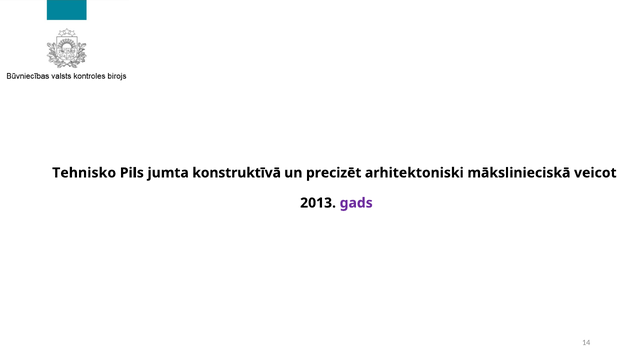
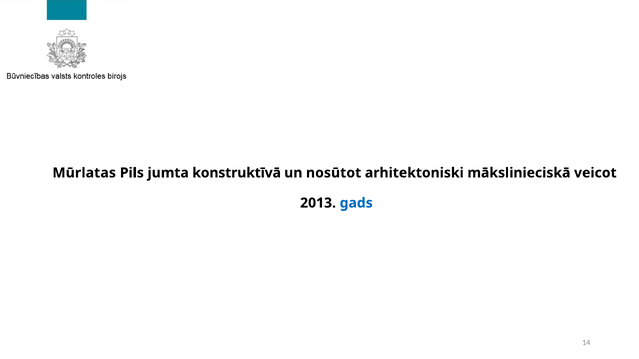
Tehnisko: Tehnisko -> Mūrlatas
precizēt: precizēt -> nosūtot
gads colour: purple -> blue
